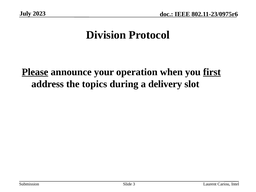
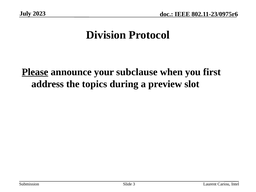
operation: operation -> subclause
first underline: present -> none
delivery: delivery -> preview
